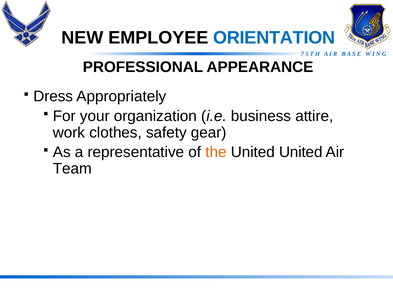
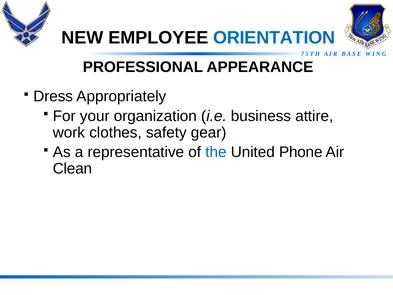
the colour: orange -> blue
United United: United -> Phone
Team: Team -> Clean
